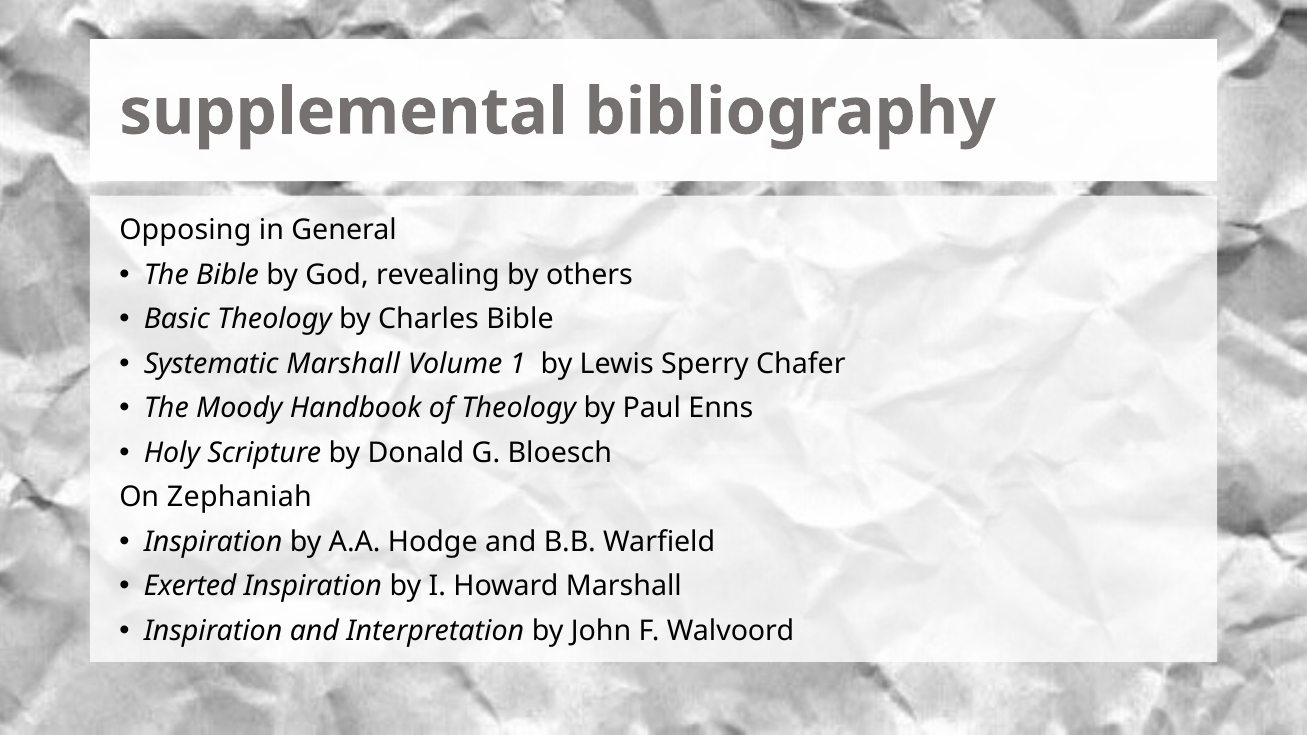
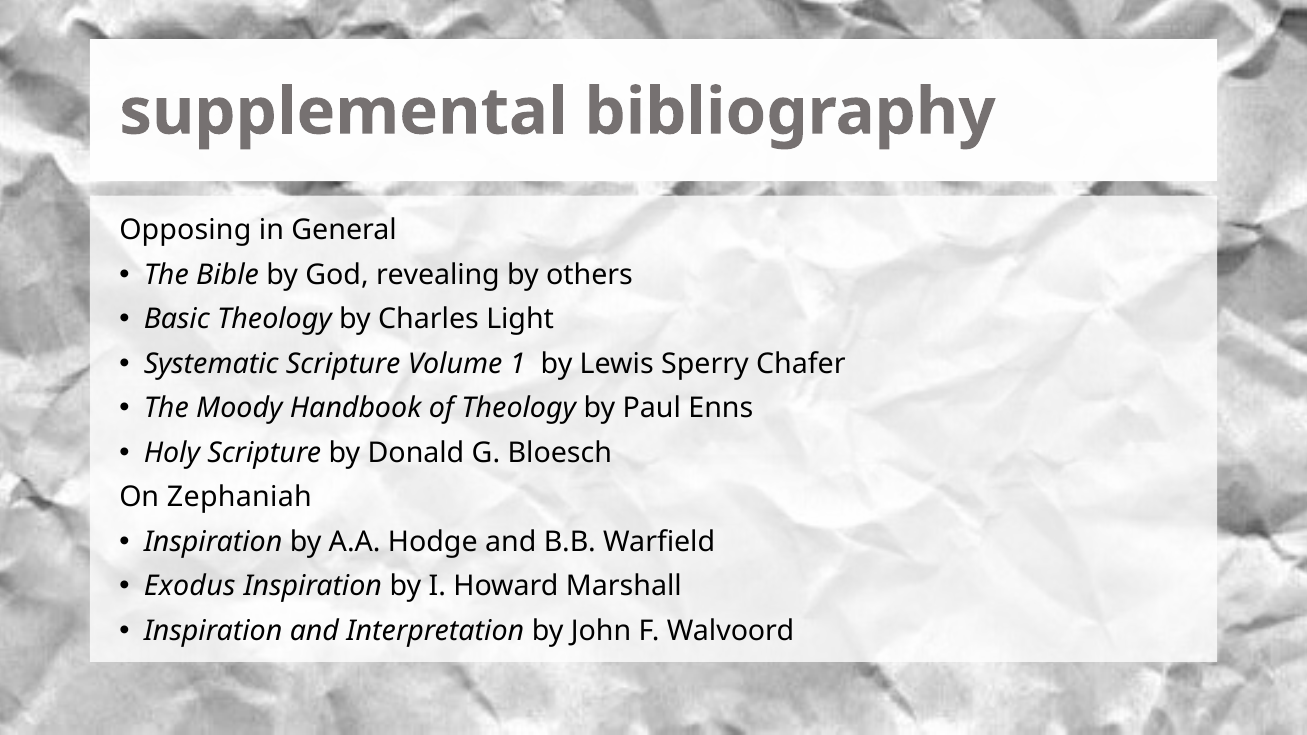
Charles Bible: Bible -> Light
Systematic Marshall: Marshall -> Scripture
Exerted: Exerted -> Exodus
